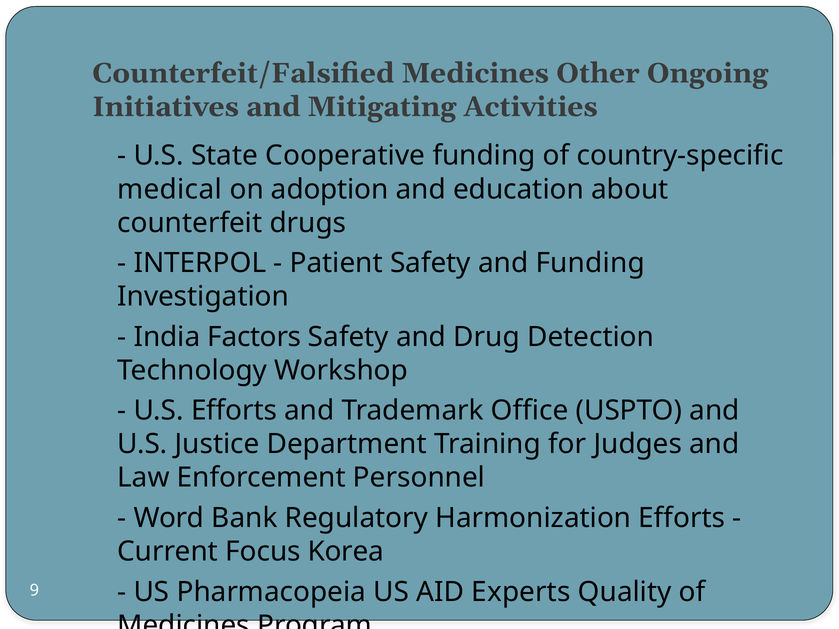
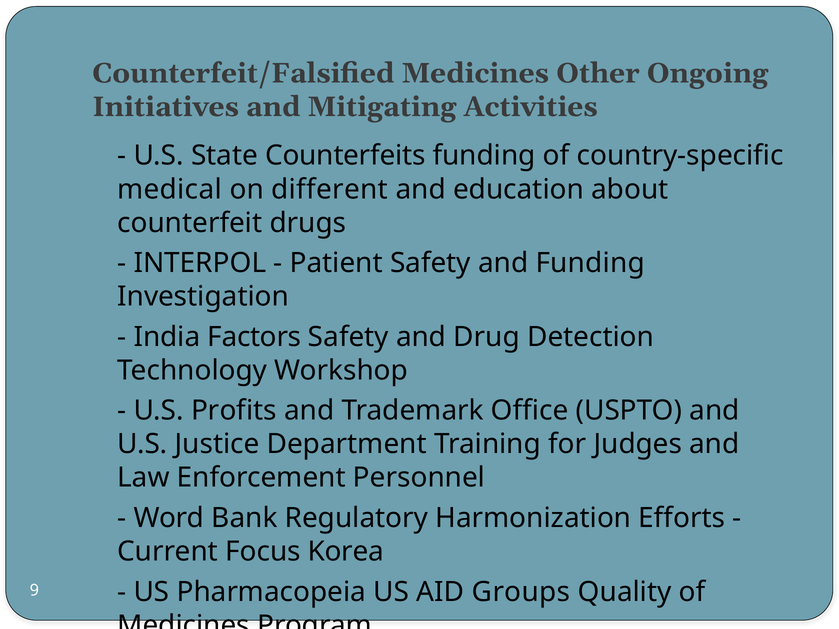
Cooperative: Cooperative -> Counterfeits
adoption: adoption -> different
U.S Efforts: Efforts -> Profits
Experts: Experts -> Groups
